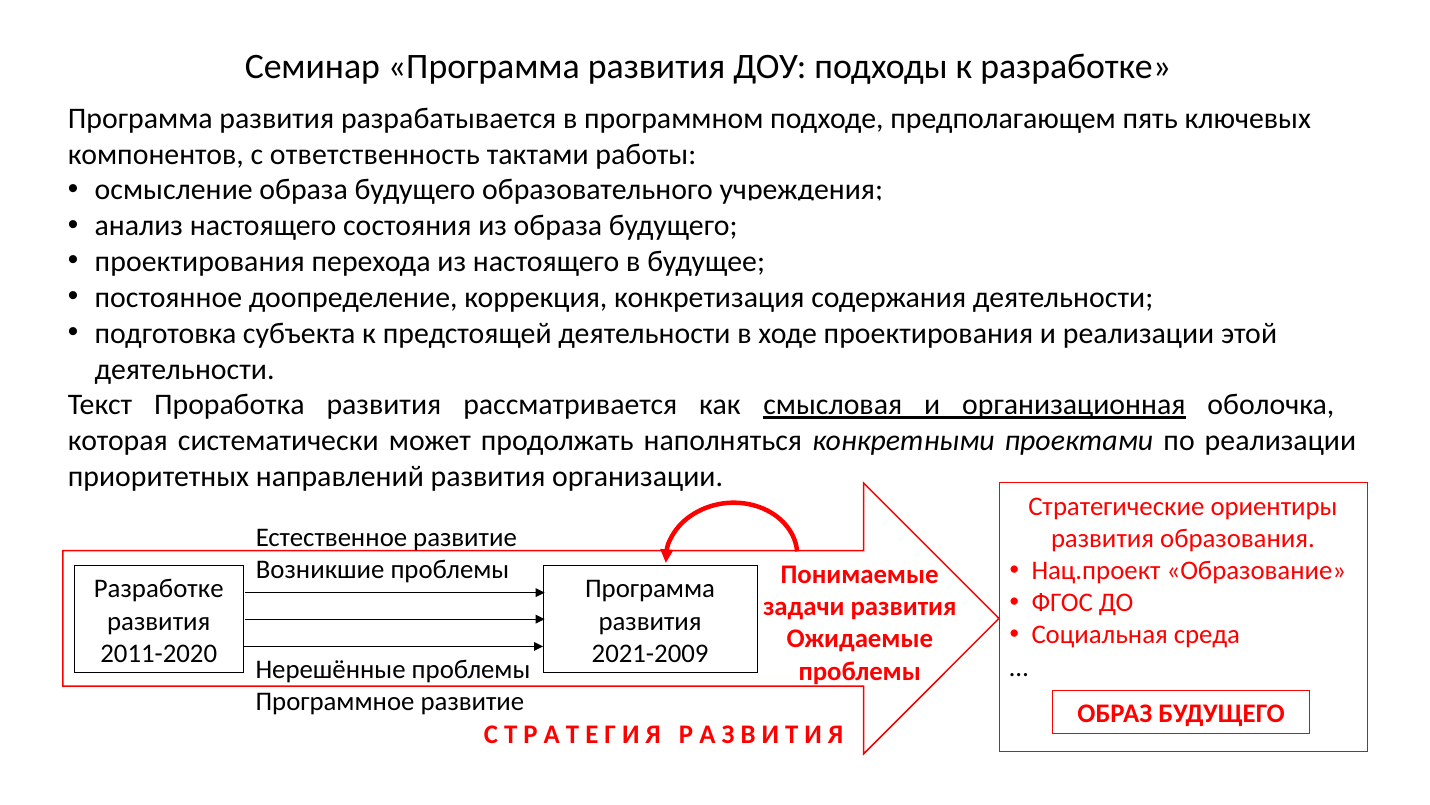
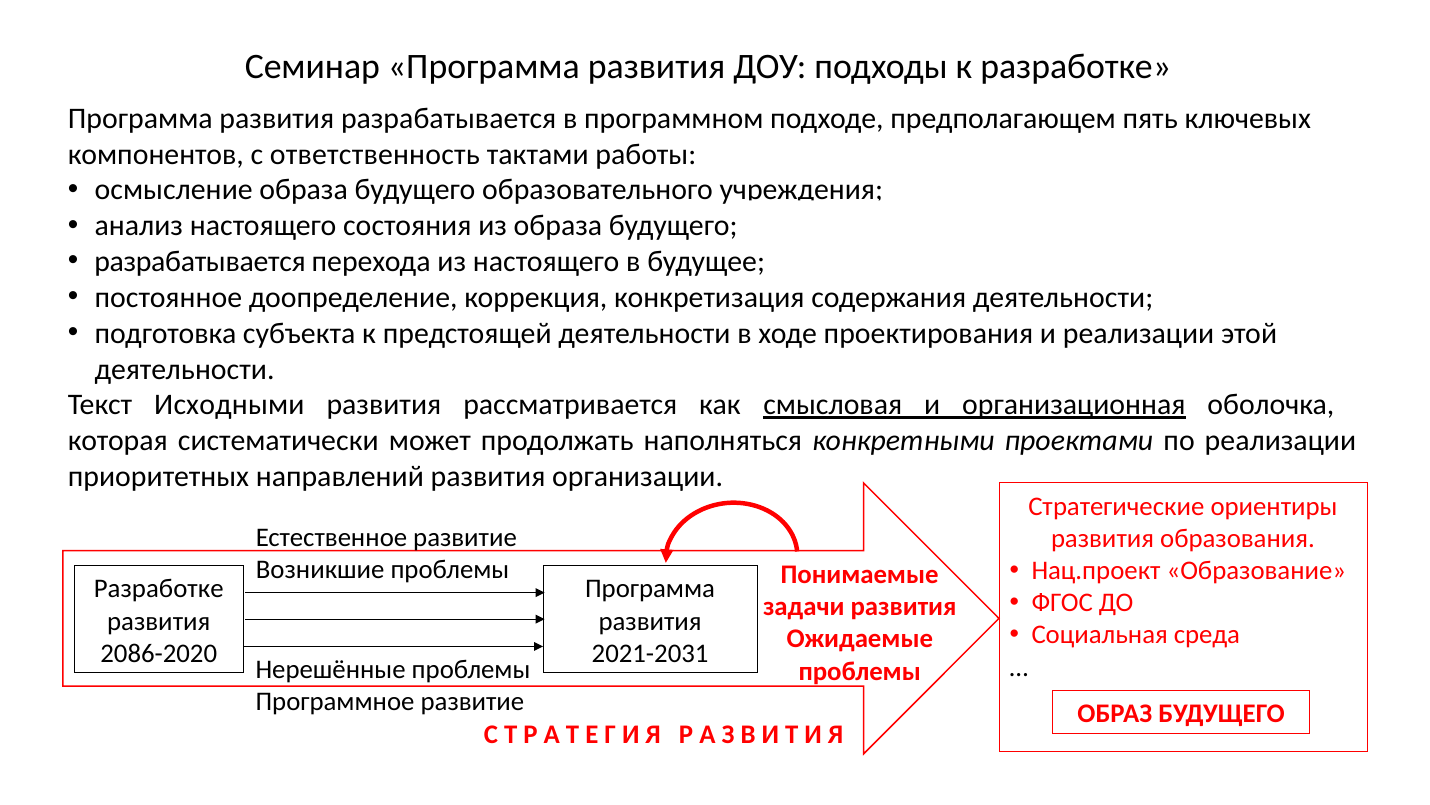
проектирования at (200, 261): проектирования -> разрабатывается
Проработка: Проработка -> Исходными
2011-2020: 2011-2020 -> 2086-2020
2021-2009: 2021-2009 -> 2021-2031
